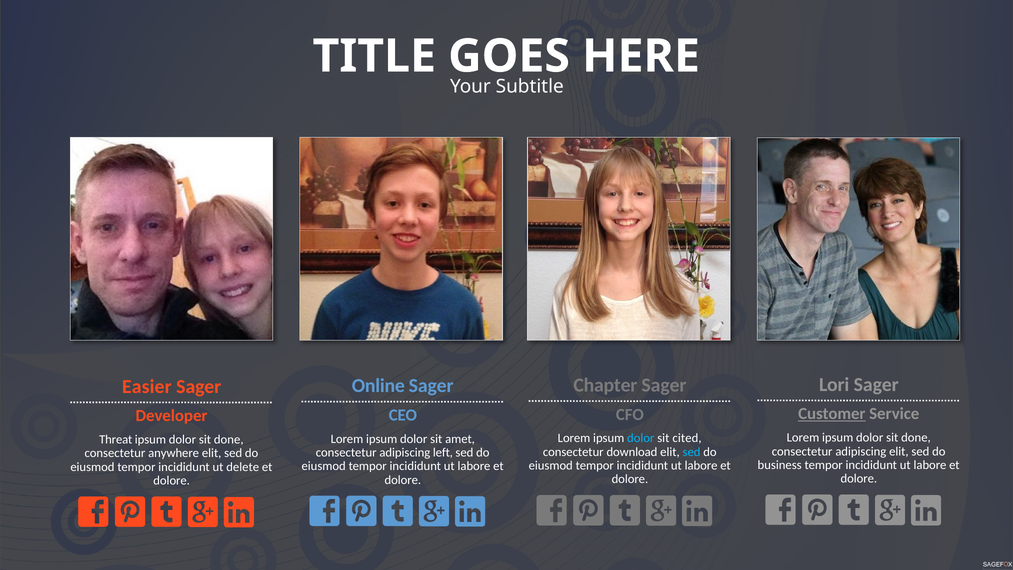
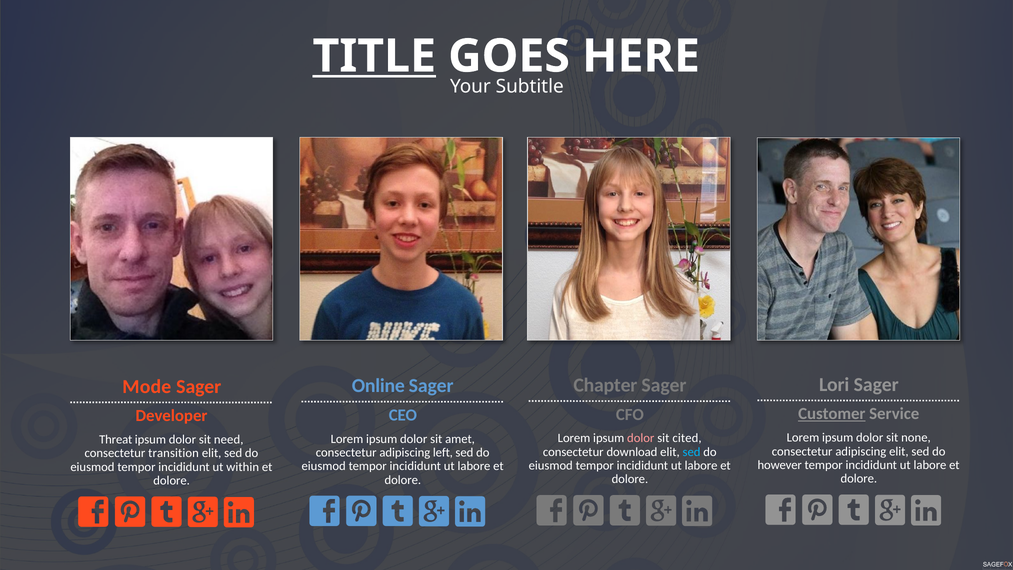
TITLE underline: none -> present
Easier: Easier -> Mode
done at (916, 438): done -> none
dolor at (641, 438) colour: light blue -> pink
done at (229, 439): done -> need
anywhere: anywhere -> transition
business: business -> however
delete: delete -> within
